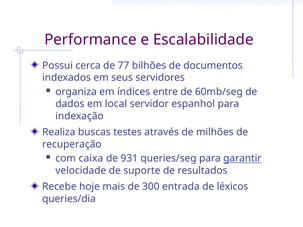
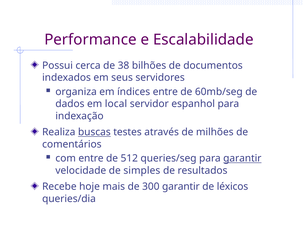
77: 77 -> 38
buscas underline: none -> present
recuperação: recuperação -> comentários
com caixa: caixa -> entre
931: 931 -> 512
suporte: suporte -> simples
300 entrada: entrada -> garantir
